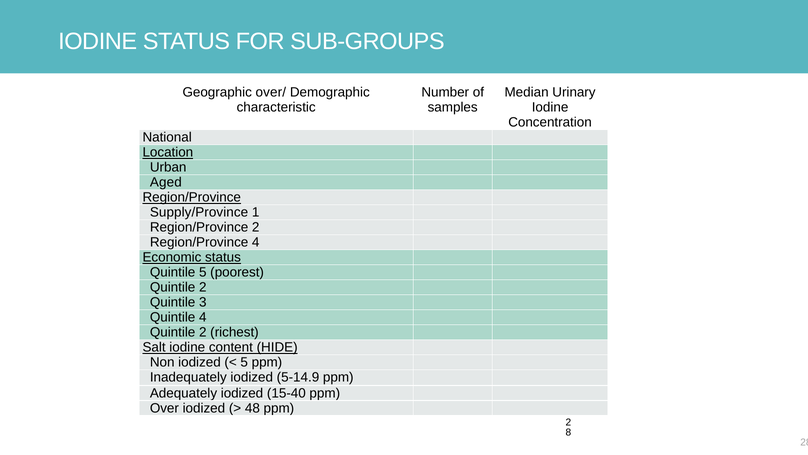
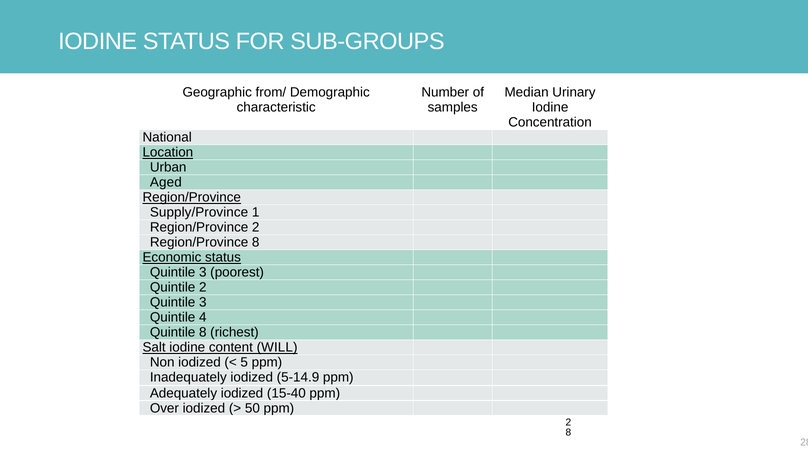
over/: over/ -> from/
Region/Province 4: 4 -> 8
5 at (203, 272): 5 -> 3
2 at (203, 332): 2 -> 8
HIDE: HIDE -> WILL
48: 48 -> 50
